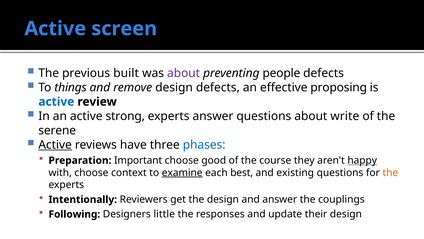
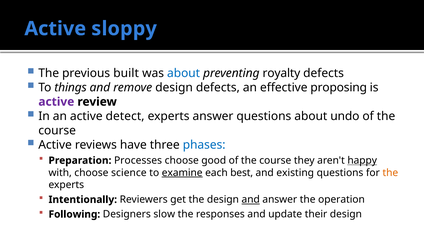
screen: screen -> sloppy
about at (184, 73) colour: purple -> blue
people: people -> royalty
active at (56, 102) colour: blue -> purple
strong: strong -> detect
write: write -> undo
serene at (57, 130): serene -> course
Active at (55, 145) underline: present -> none
Important: Important -> Processes
context: context -> science
and at (251, 199) underline: none -> present
couplings: couplings -> operation
little: little -> slow
